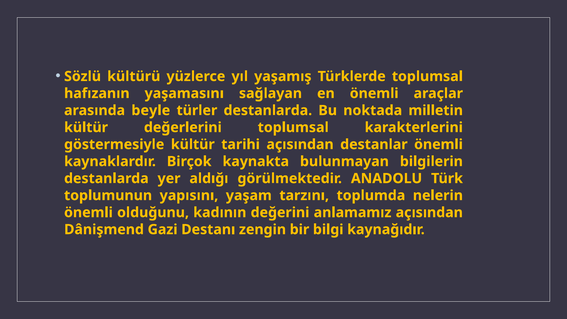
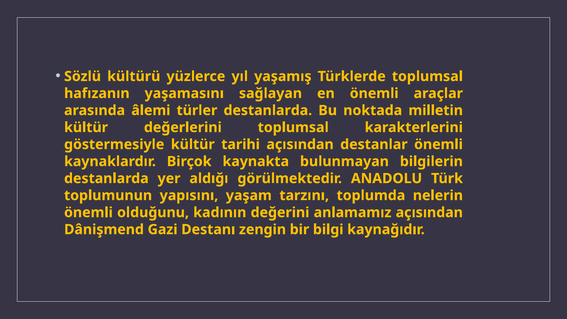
beyle: beyle -> âlemi
